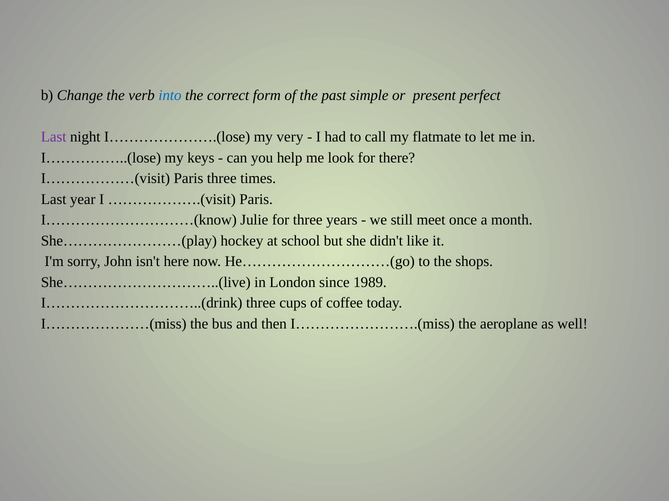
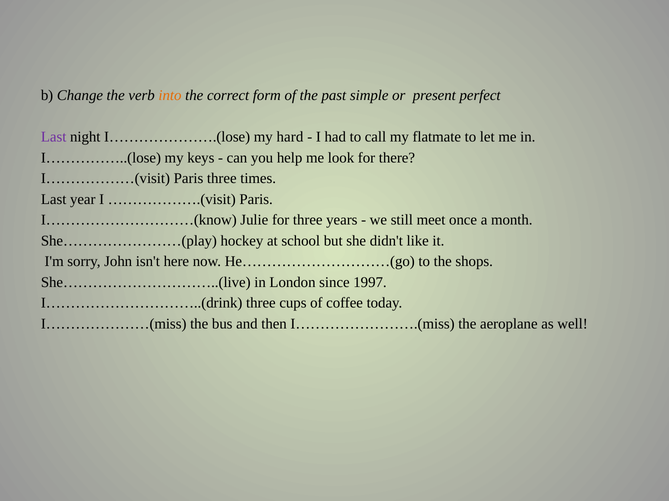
into colour: blue -> orange
very: very -> hard
1989: 1989 -> 1997
